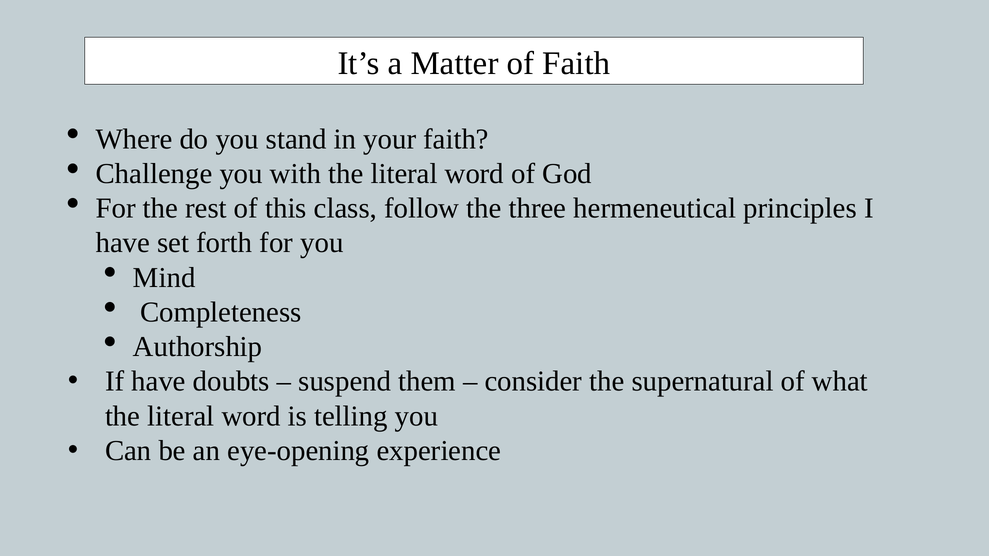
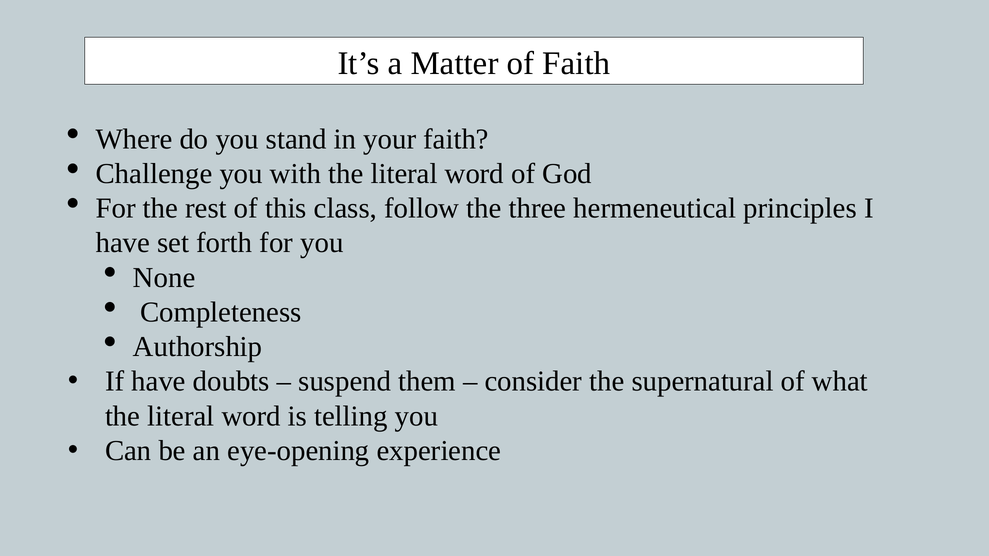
Mind: Mind -> None
